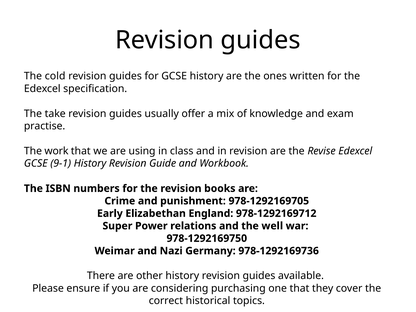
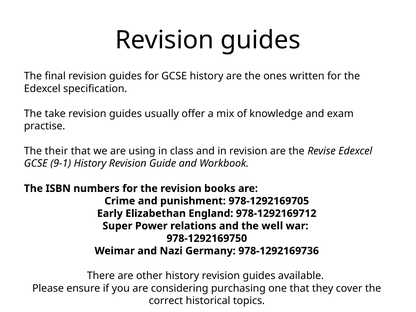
cold: cold -> final
work: work -> their
